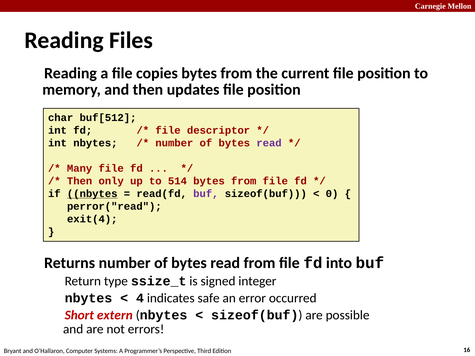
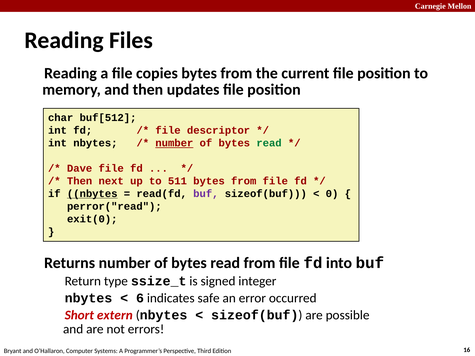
number at (174, 143) underline: none -> present
read at (269, 143) colour: purple -> green
Many: Many -> Dave
only: only -> next
514: 514 -> 511
exit(4: exit(4 -> exit(0
4: 4 -> 6
